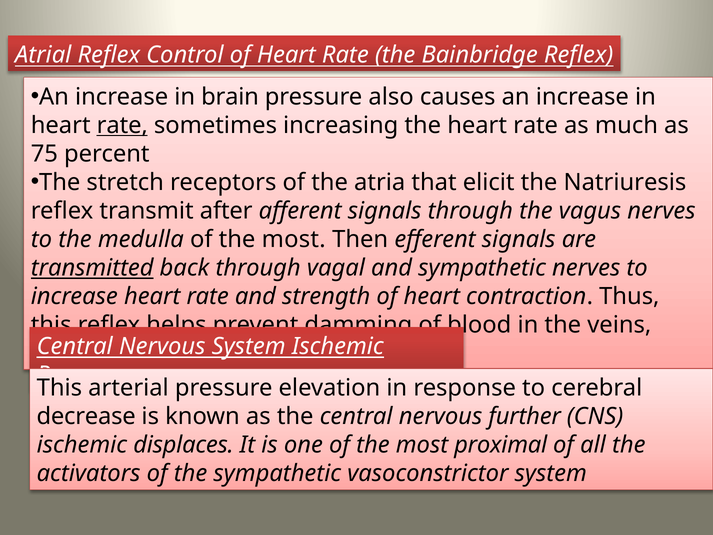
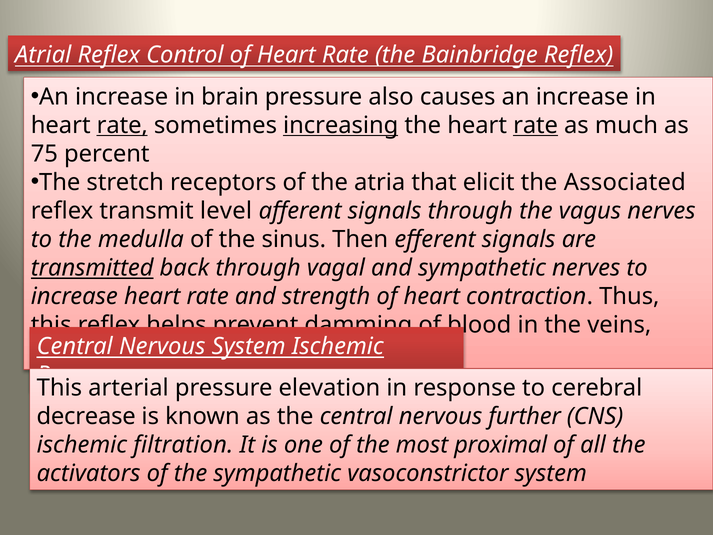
increasing underline: none -> present
rate at (536, 125) underline: none -> present
Natriuresis: Natriuresis -> Associated
after: after -> level
medulla of the most: most -> sinus
displaces: displaces -> filtration
